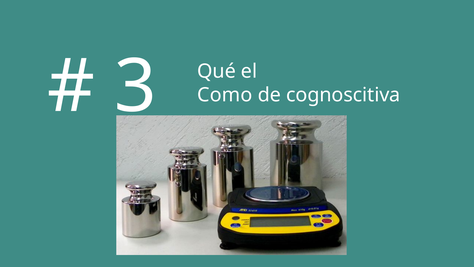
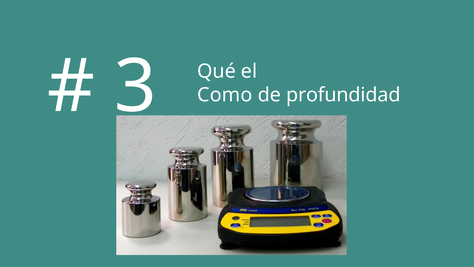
cognoscitiva: cognoscitiva -> profundidad
